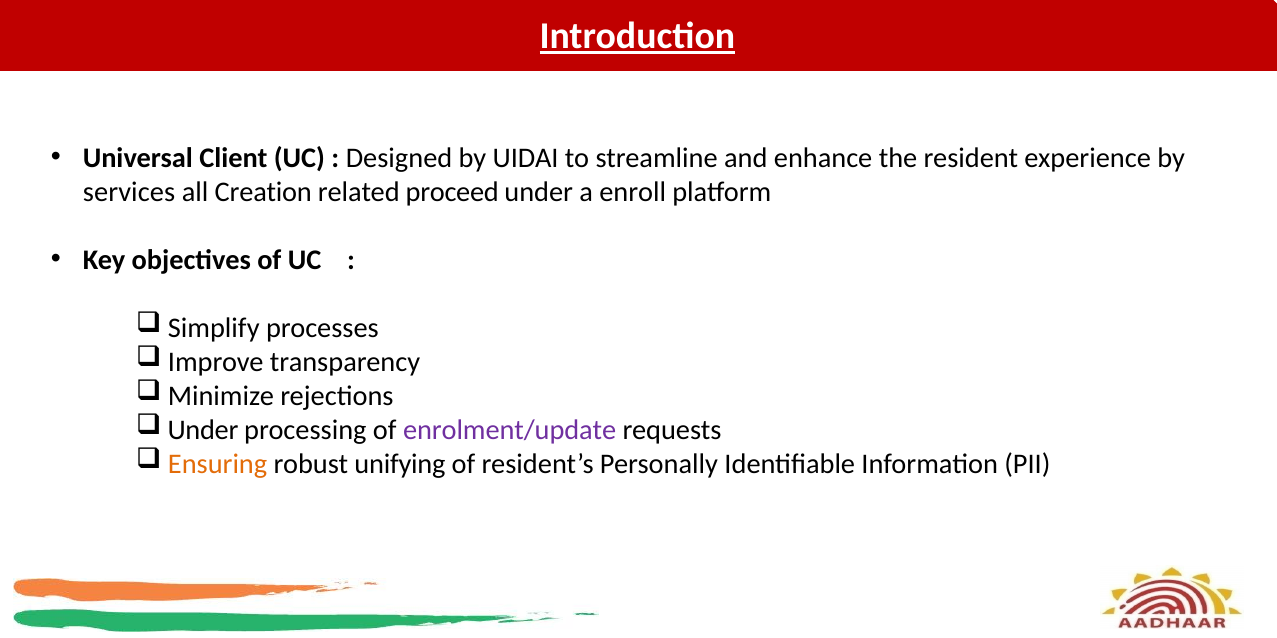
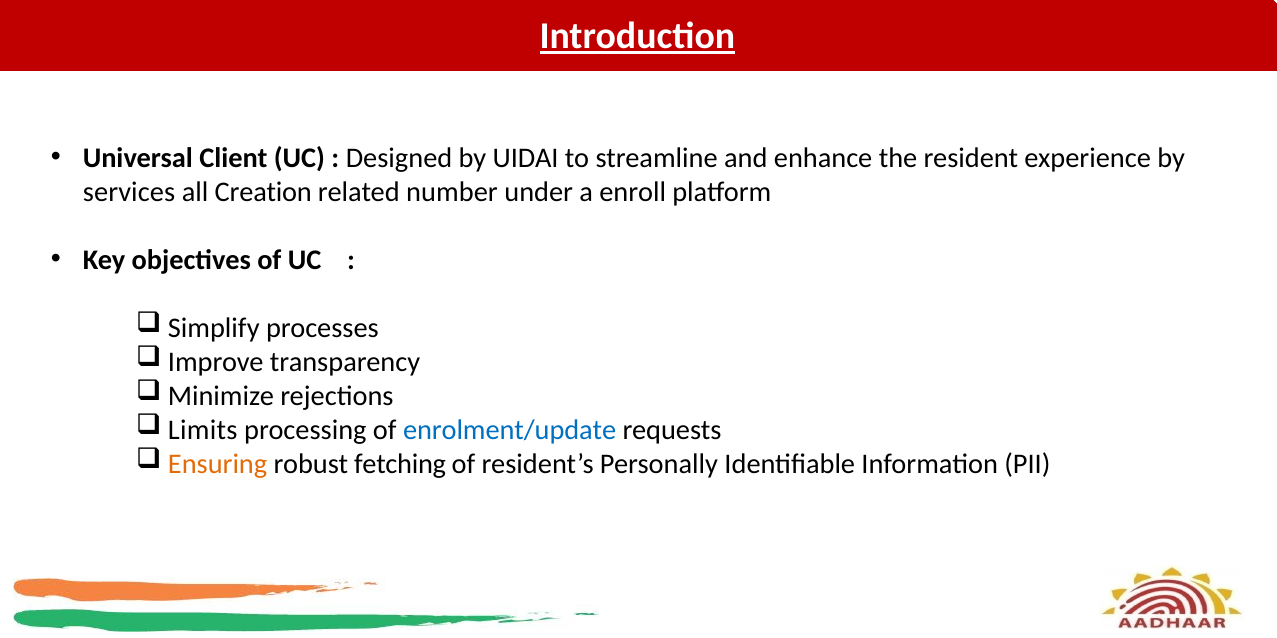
proceed: proceed -> number
Under at (203, 430): Under -> Limits
enrolment/update colour: purple -> blue
unifying: unifying -> fetching
